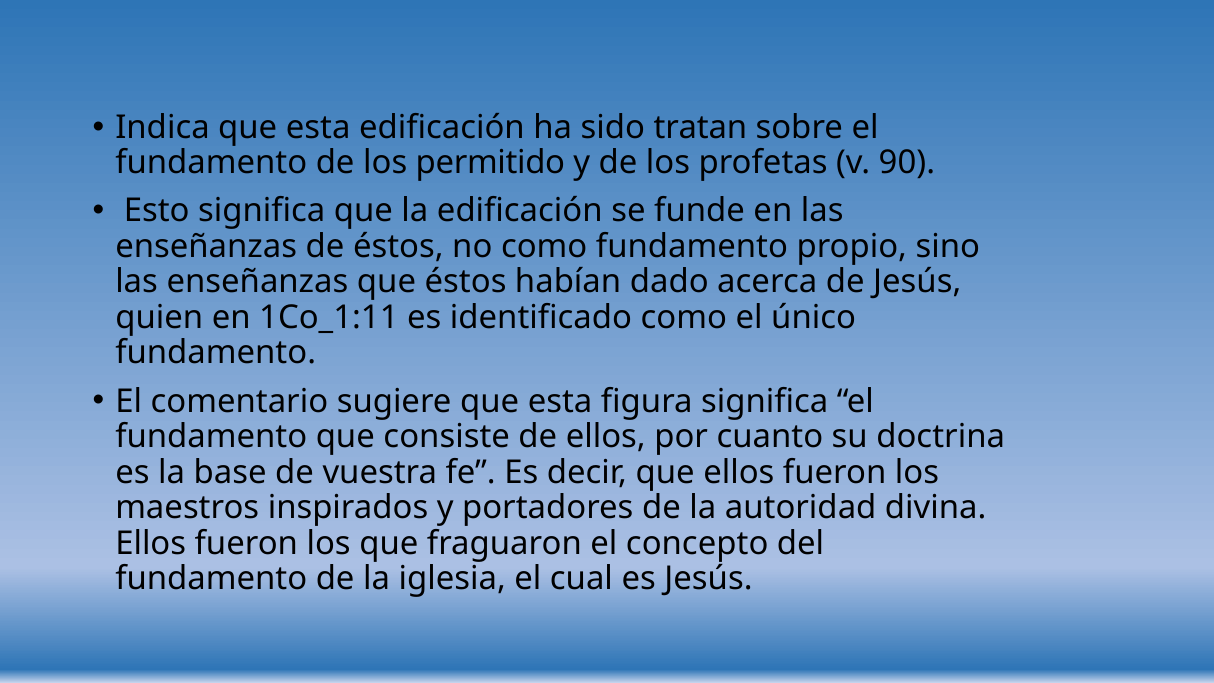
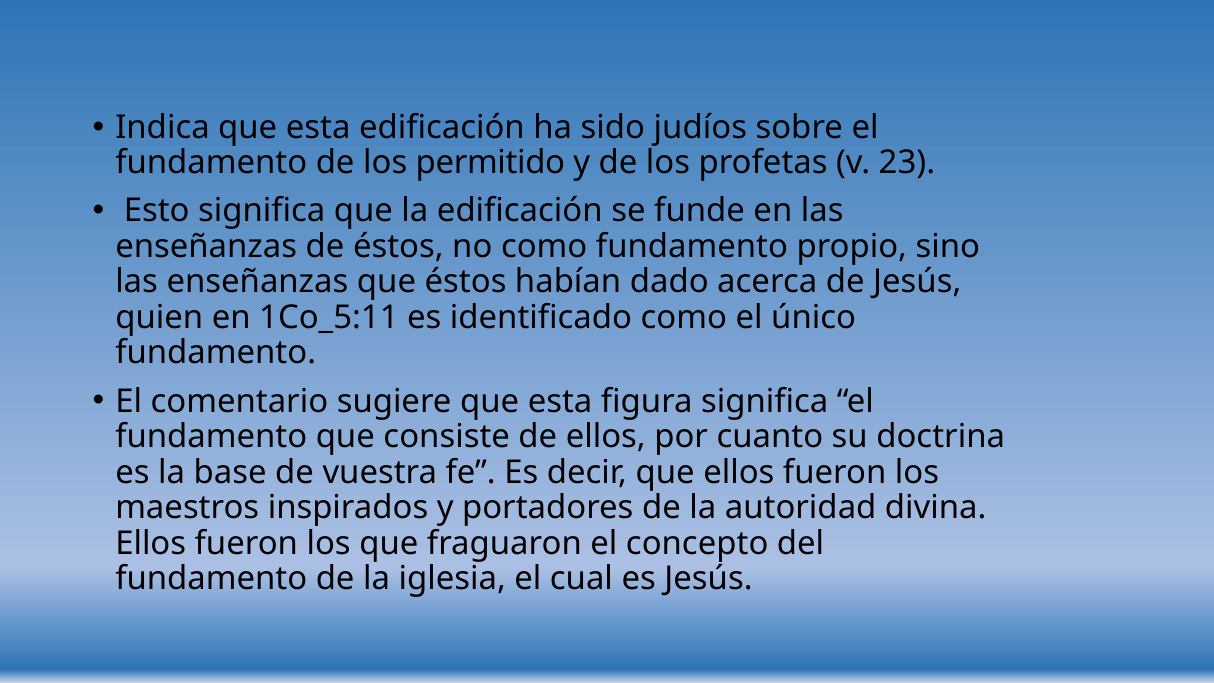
tratan: tratan -> judíos
90: 90 -> 23
1Co_1:11: 1Co_1:11 -> 1Co_5:11
